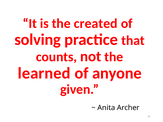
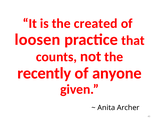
solving: solving -> loosen
learned: learned -> recently
